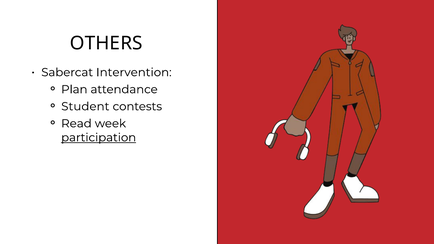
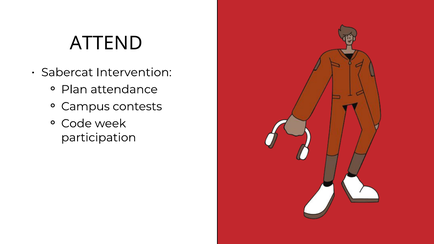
OTHERS: OTHERS -> ATTEND
Student: Student -> Campus
Read: Read -> Code
participation underline: present -> none
